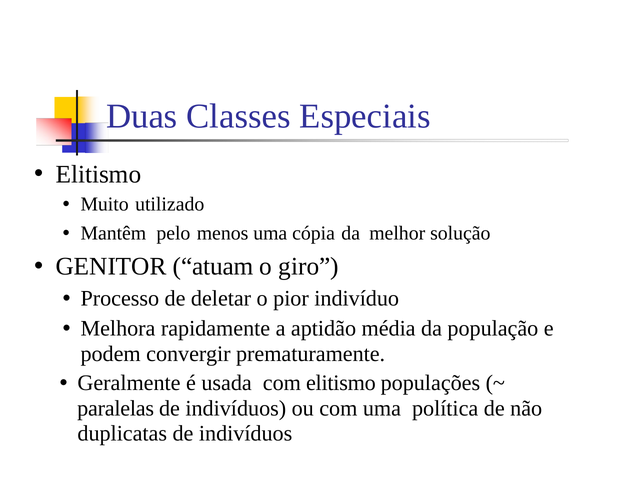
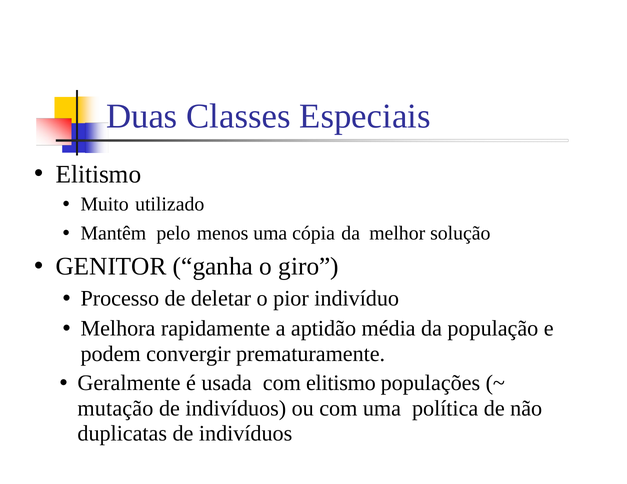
atuam: atuam -> ganha
paralelas: paralelas -> mutação
